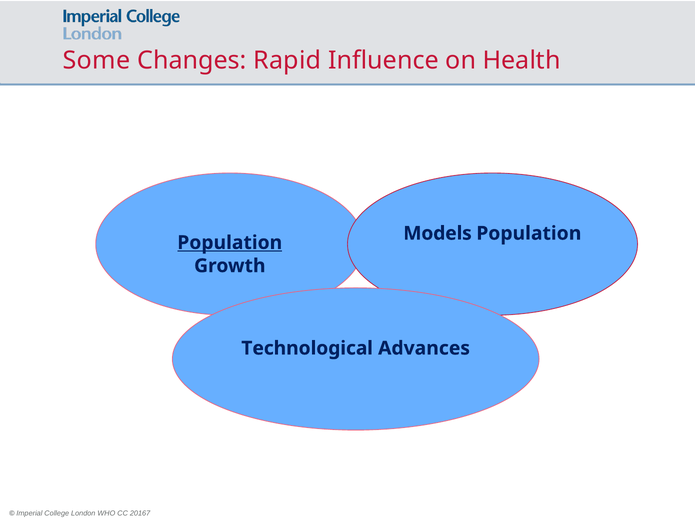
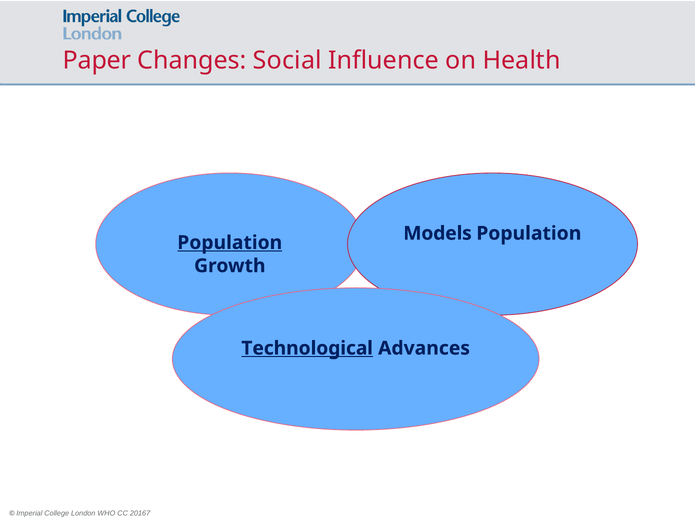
Some: Some -> Paper
Rapid: Rapid -> Social
Technological underline: none -> present
